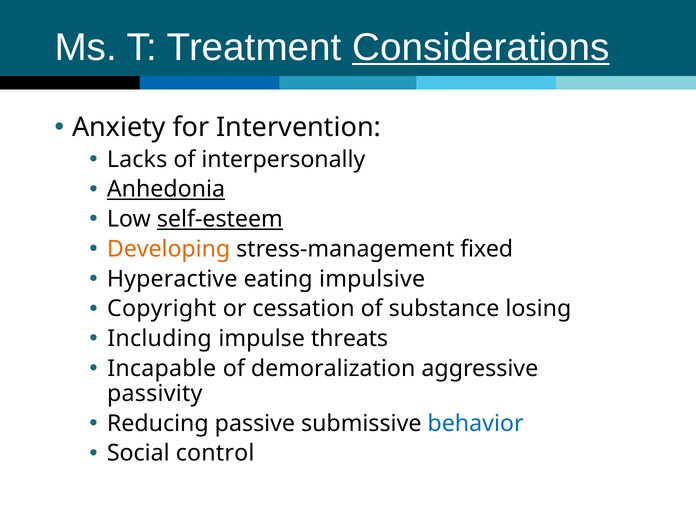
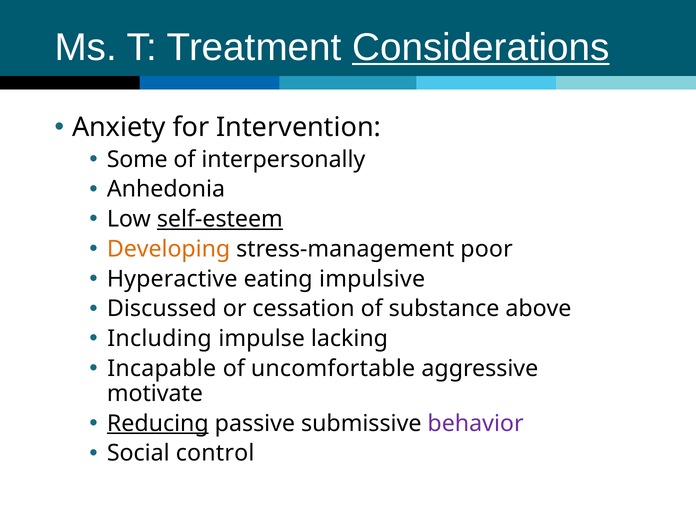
Lacks: Lacks -> Some
Anhedonia underline: present -> none
fixed: fixed -> poor
Copyright: Copyright -> Discussed
losing: losing -> above
threats: threats -> lacking
demoralization: demoralization -> uncomfortable
passivity: passivity -> motivate
Reducing underline: none -> present
behavior colour: blue -> purple
